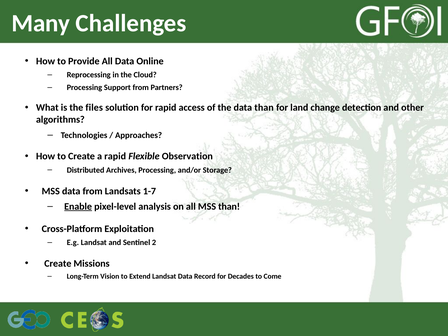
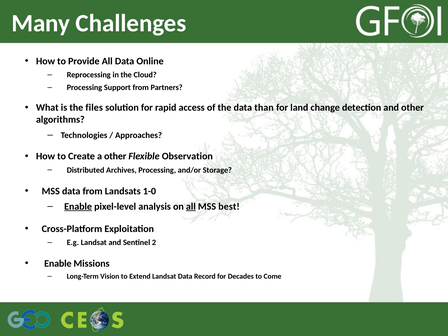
a rapid: rapid -> other
1-7: 1-7 -> 1-0
all at (191, 207) underline: none -> present
MSS than: than -> best
Create at (58, 264): Create -> Enable
